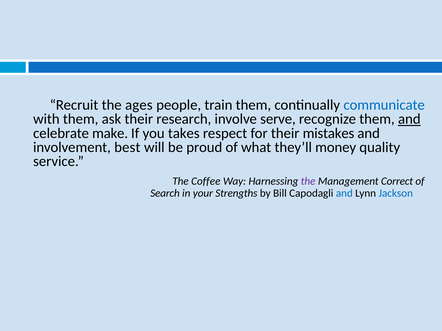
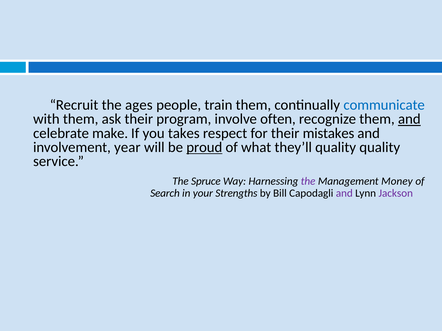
research: research -> program
serve: serve -> often
best: best -> year
proud underline: none -> present
they’ll money: money -> quality
Coffee: Coffee -> Spruce
Correct: Correct -> Money
and at (344, 193) colour: blue -> purple
Jackson colour: blue -> purple
